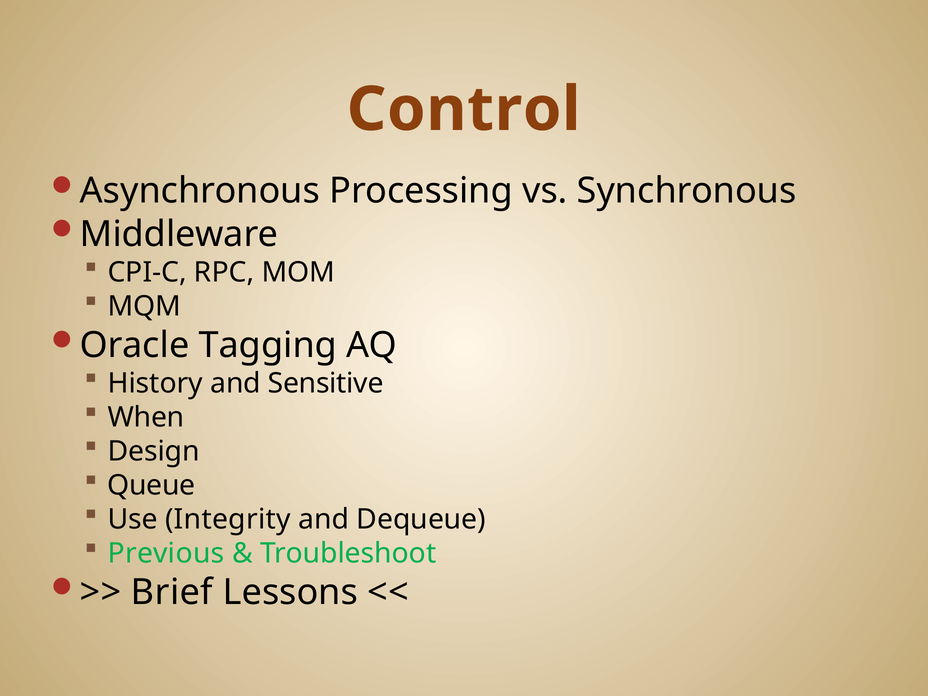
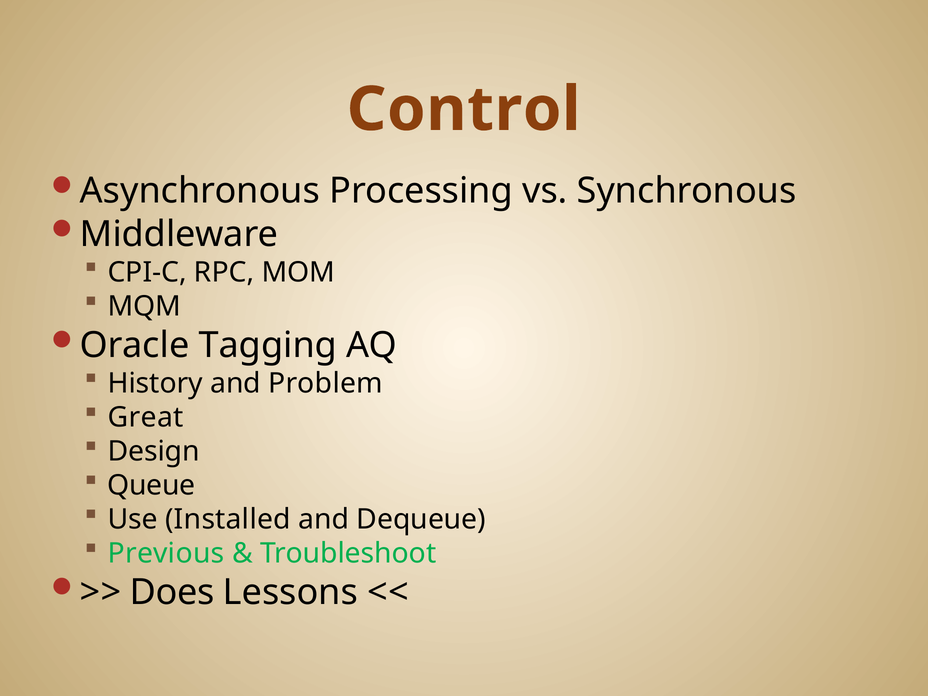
Sensitive: Sensitive -> Problem
When: When -> Great
Integrity: Integrity -> Installed
Brief: Brief -> Does
